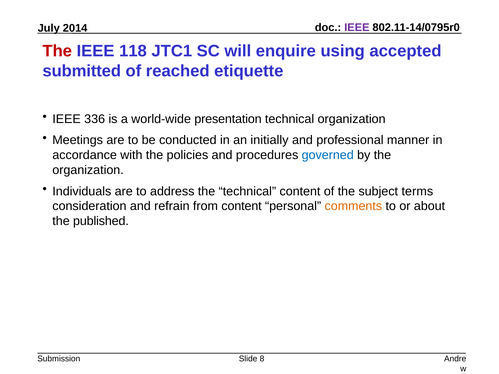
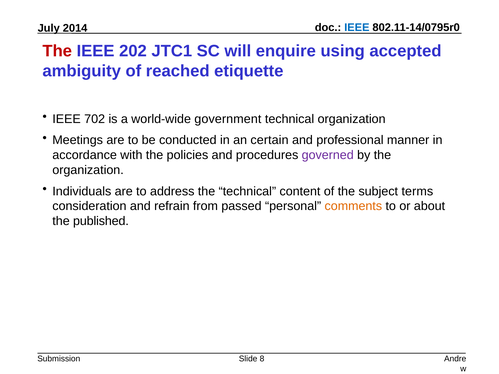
IEEE at (357, 27) colour: purple -> blue
118: 118 -> 202
submitted: submitted -> ambiguity
336: 336 -> 702
presentation: presentation -> government
initially: initially -> certain
governed colour: blue -> purple
from content: content -> passed
